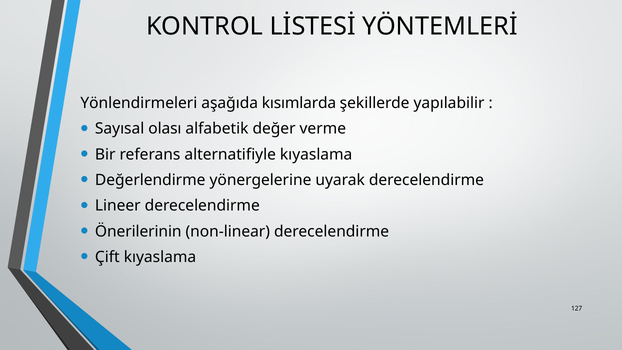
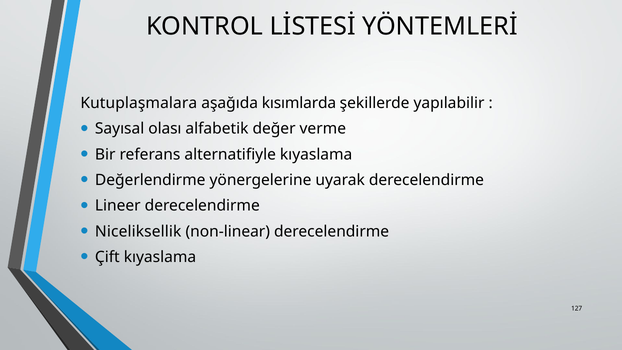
Yönlendirmeleri: Yönlendirmeleri -> Kutuplaşmalara
Önerilerinin: Önerilerinin -> Niceliksellik
